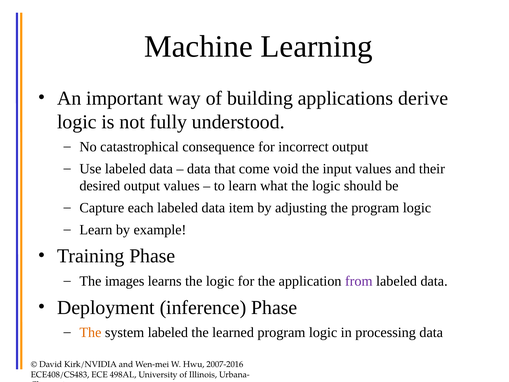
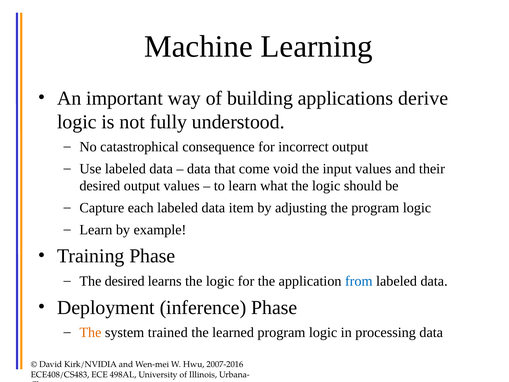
The images: images -> desired
from colour: purple -> blue
system labeled: labeled -> trained
